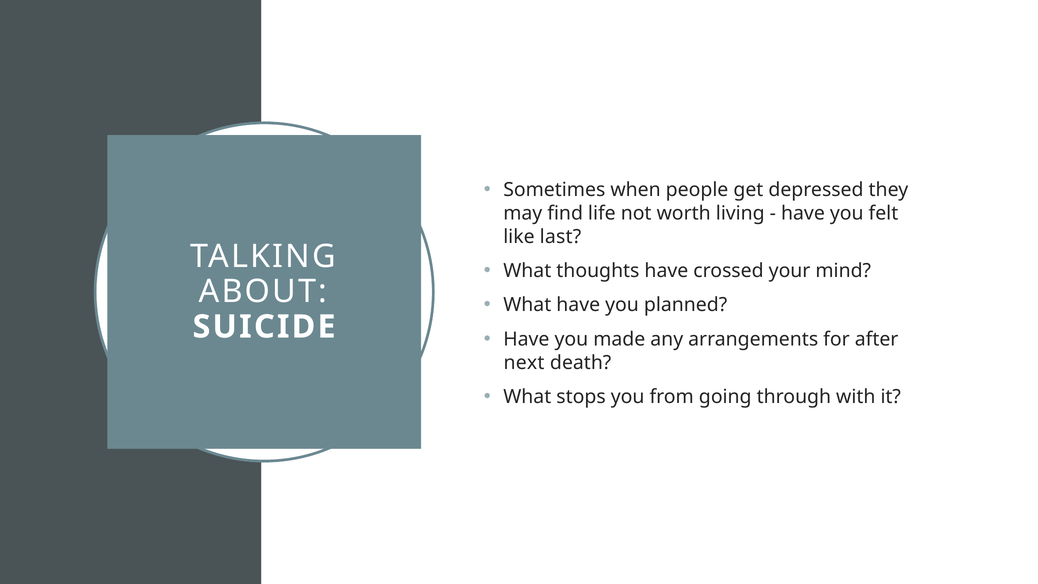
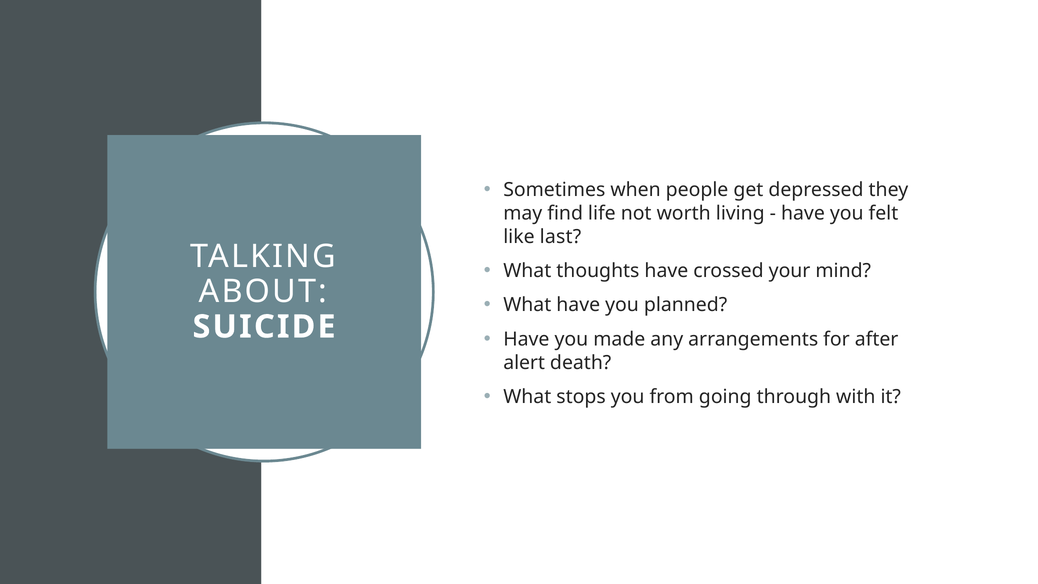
next: next -> alert
